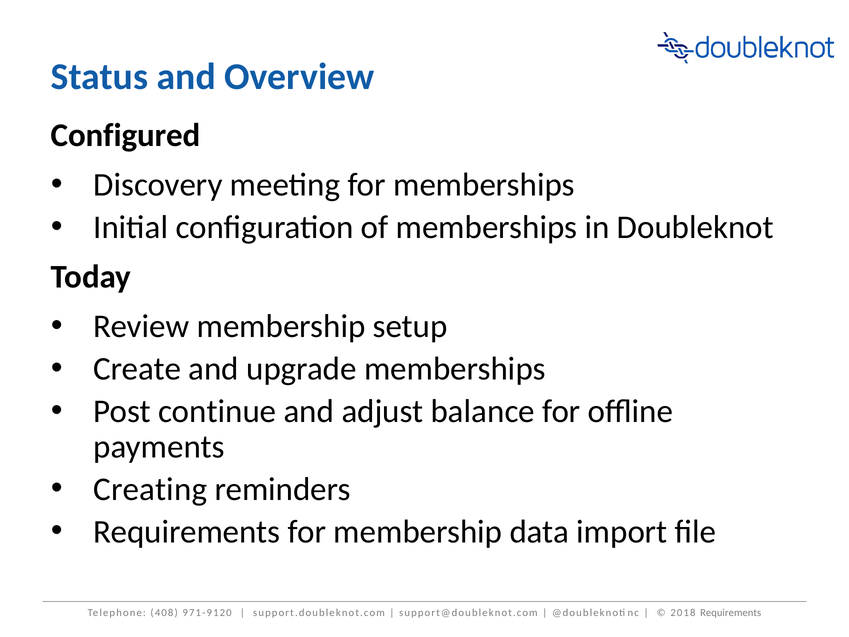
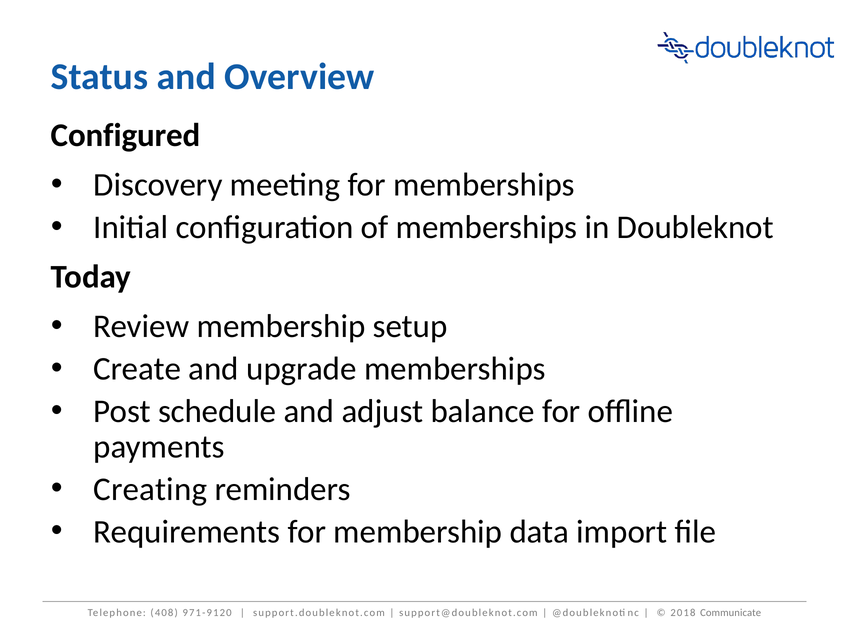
continue: continue -> schedule
Requirements at (731, 612): Requirements -> Communicate
